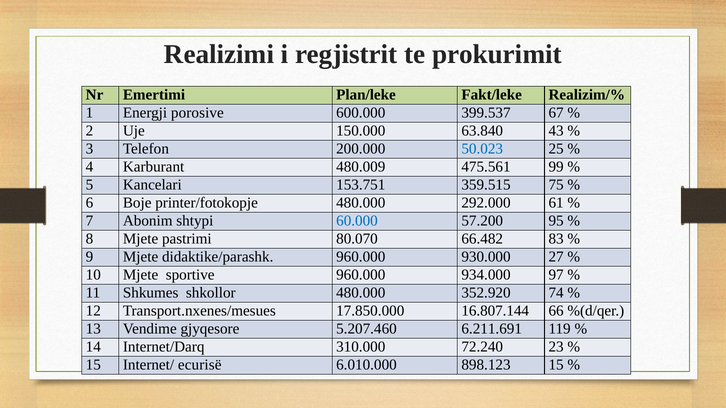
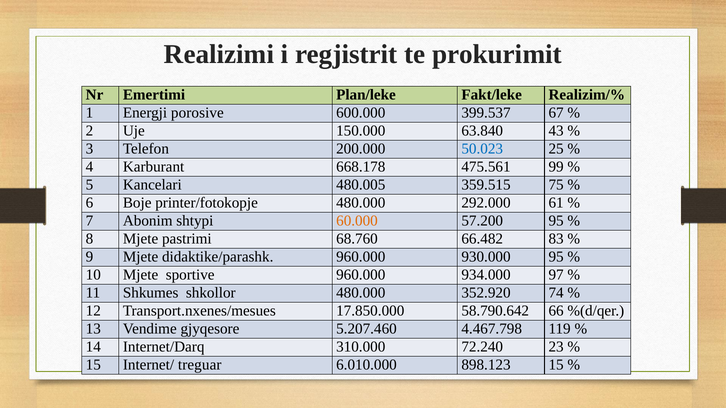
480.009: 480.009 -> 668.178
153.751: 153.751 -> 480.005
60.000 colour: blue -> orange
80.070: 80.070 -> 68.760
930.000 27: 27 -> 95
16.807.144: 16.807.144 -> 58.790.642
6.211.691: 6.211.691 -> 4.467.798
ecurisë: ecurisë -> treguar
